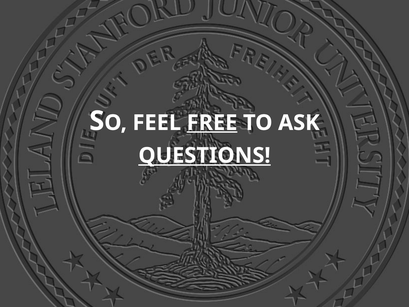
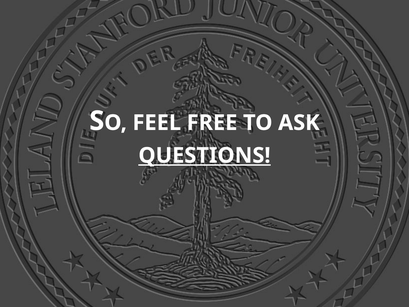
FREE underline: present -> none
